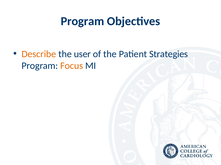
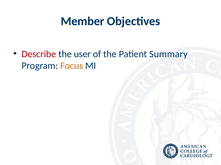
Program at (83, 21): Program -> Member
Describe colour: orange -> red
Strategies: Strategies -> Summary
